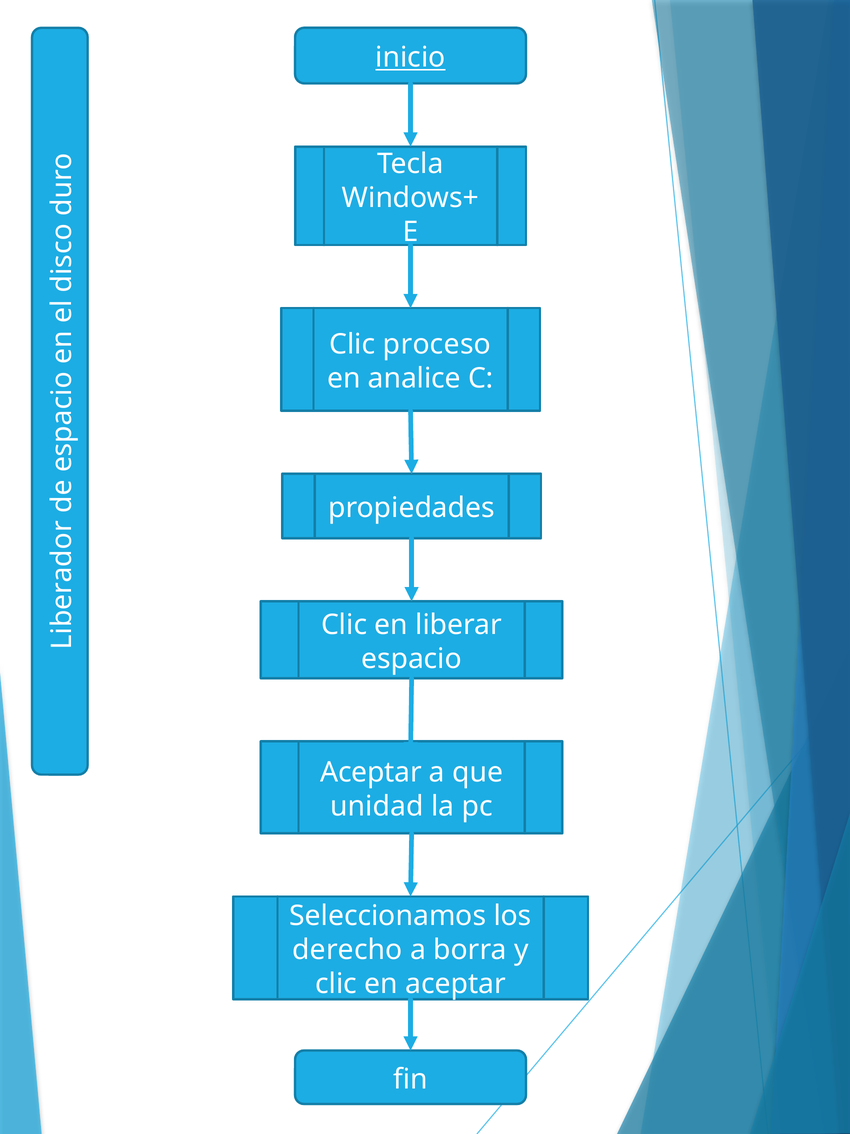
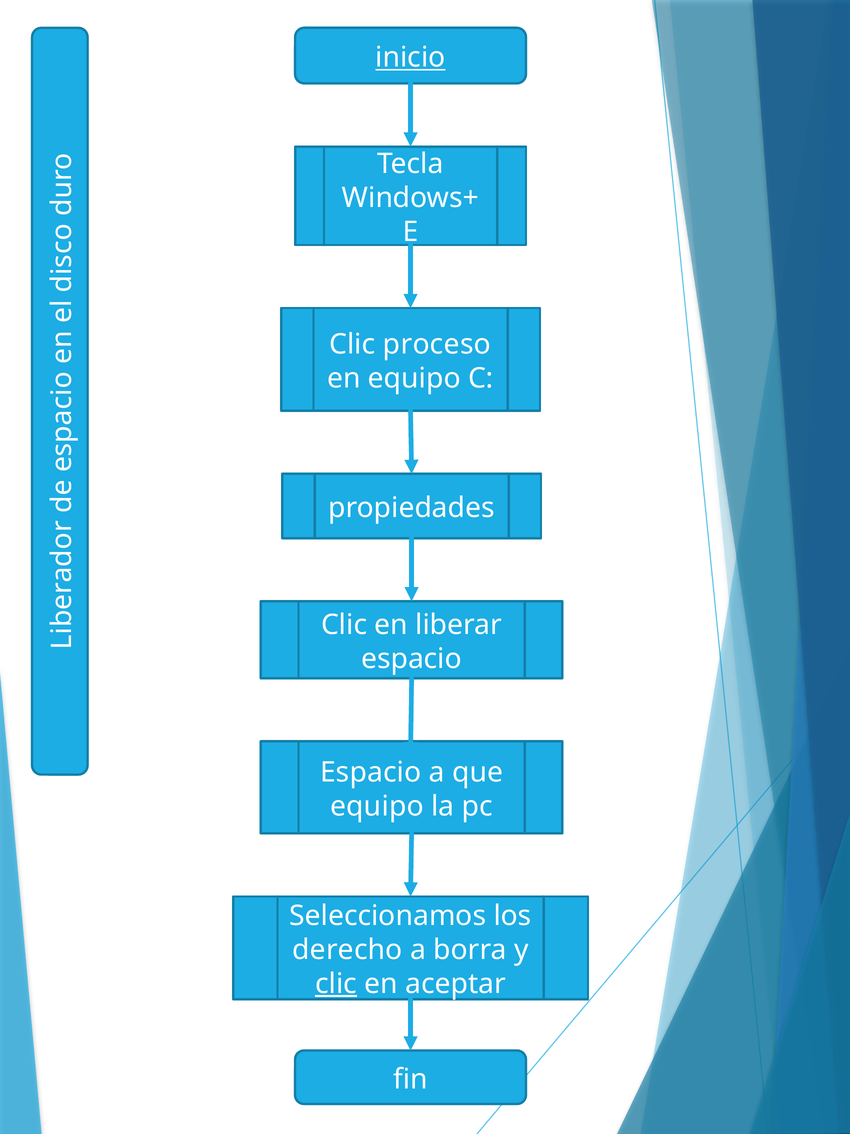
en analice: analice -> equipo
Aceptar at (371, 772): Aceptar -> Espacio
unidad at (377, 806): unidad -> equipo
clic at (336, 983) underline: none -> present
